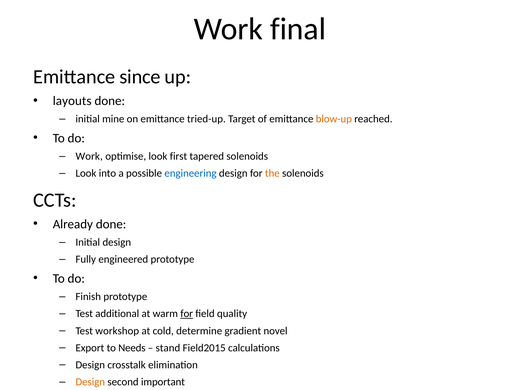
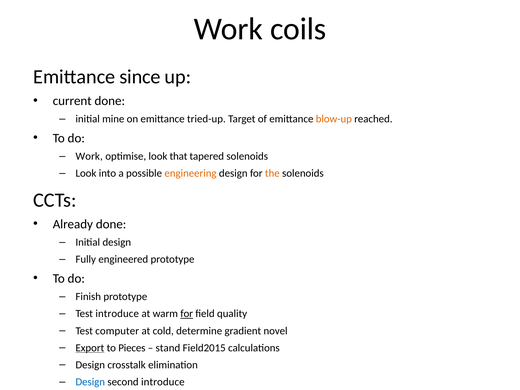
final: final -> coils
layouts: layouts -> current
first: first -> that
engineering colour: blue -> orange
Test additional: additional -> introduce
workshop: workshop -> computer
Export underline: none -> present
Needs: Needs -> Pieces
Design at (90, 382) colour: orange -> blue
second important: important -> introduce
